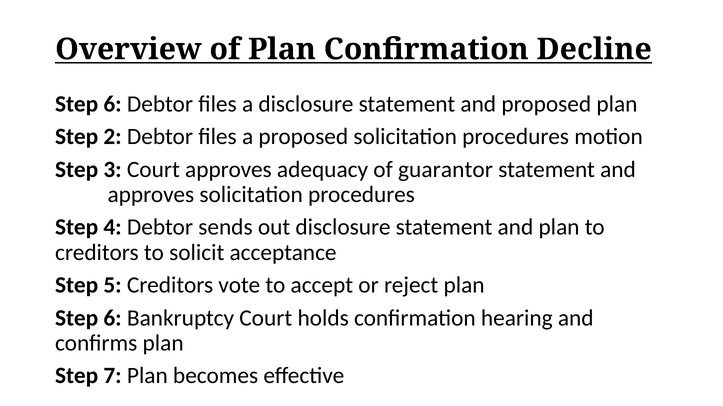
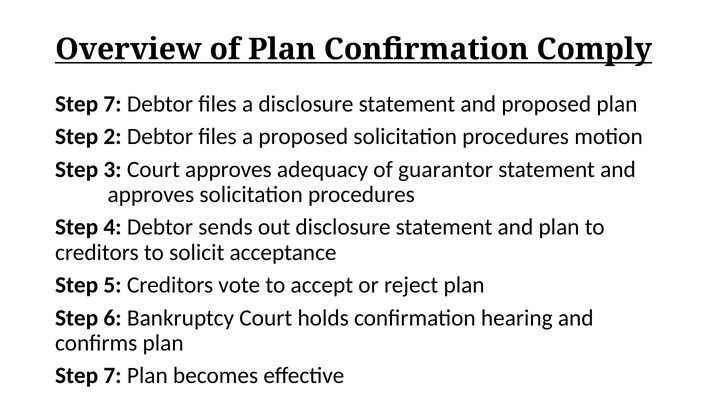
Decline: Decline -> Comply
6 at (113, 104): 6 -> 7
